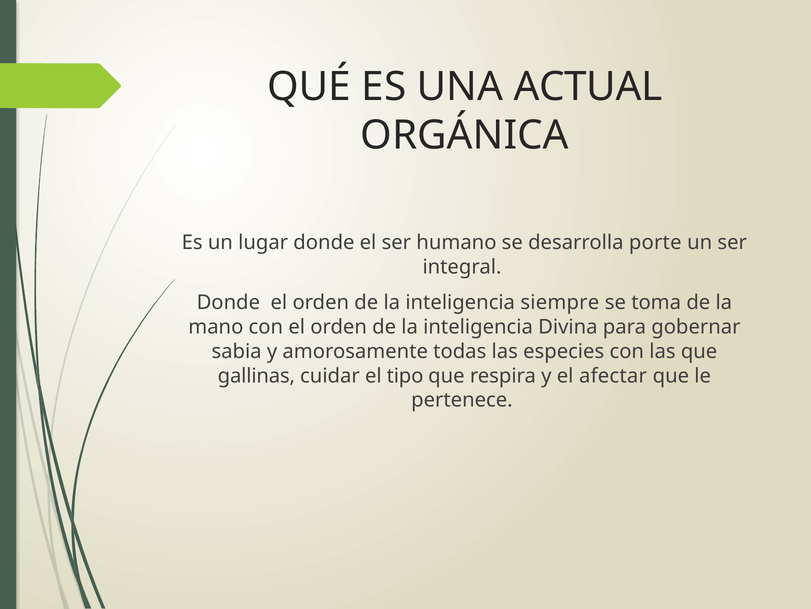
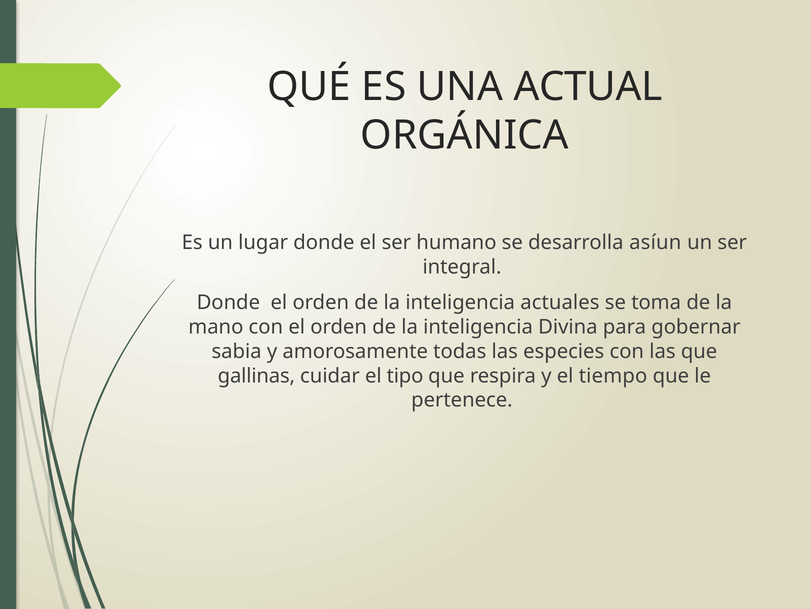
porte: porte -> asíun
siempre: siempre -> actuales
afectar: afectar -> tiempo
